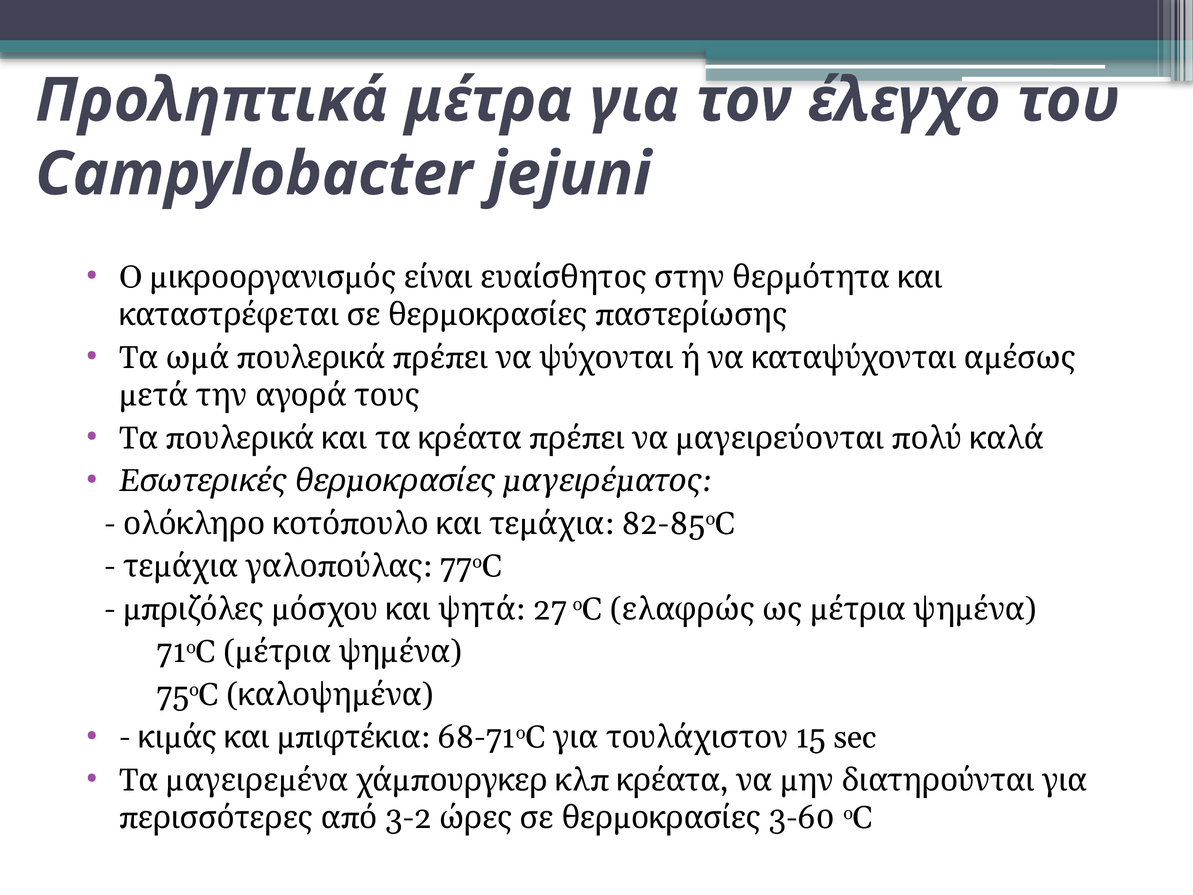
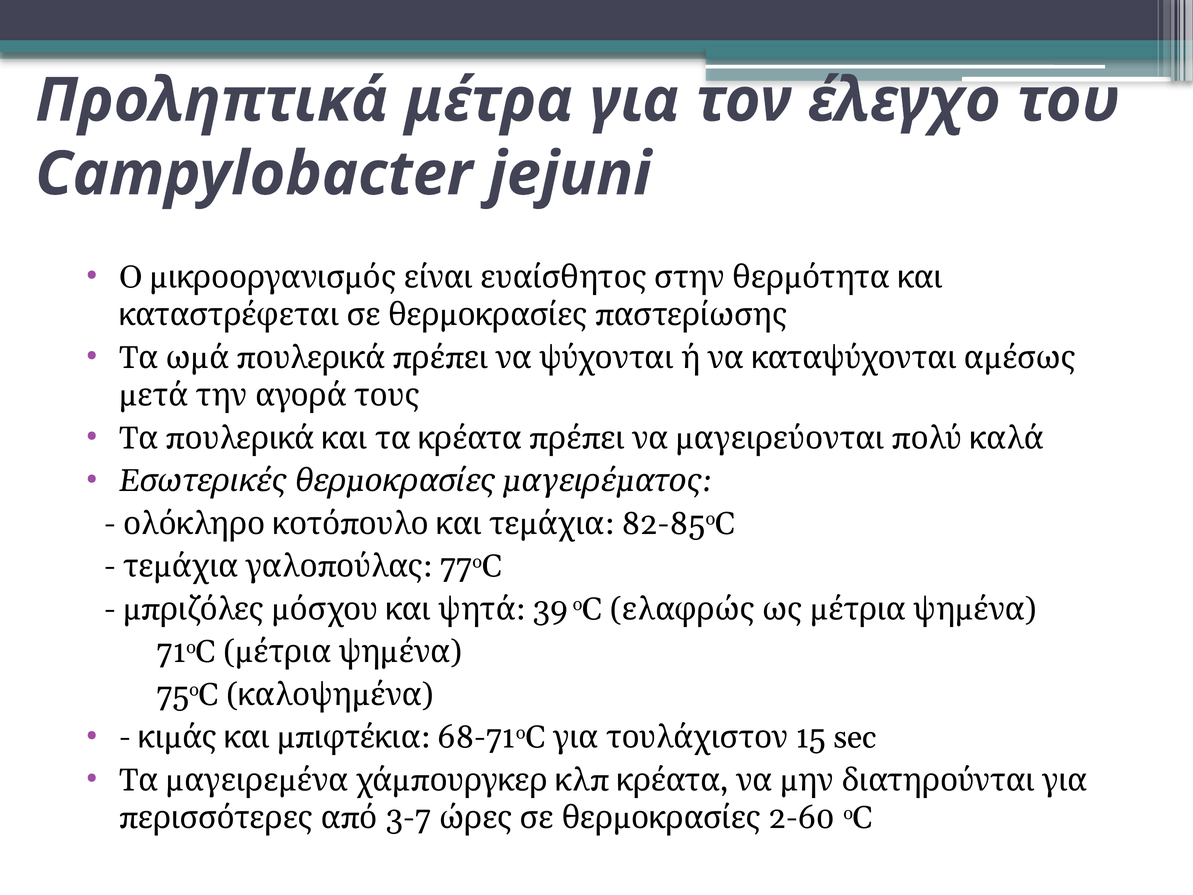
27: 27 -> 39
3-2: 3-2 -> 3-7
3-60: 3-60 -> 2-60
